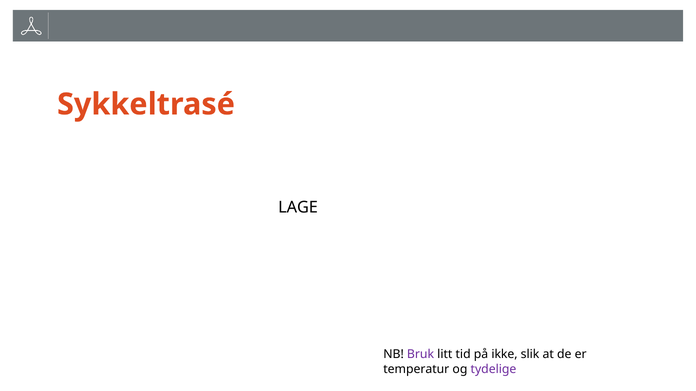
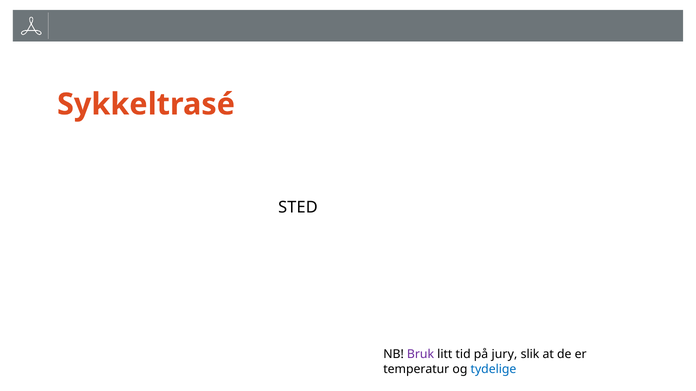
LAGE: LAGE -> STED
ikke: ikke -> jury
tydelige colour: purple -> blue
